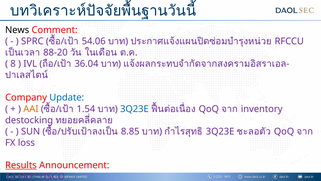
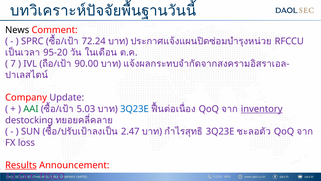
54.06: 54.06 -> 72.24
88-20: 88-20 -> 95-20
8: 8 -> 7
36.04: 36.04 -> 90.00
Update colour: blue -> purple
AAI colour: orange -> green
1.54: 1.54 -> 5.03
inventory underline: none -> present
8.85: 8.85 -> 2.47
